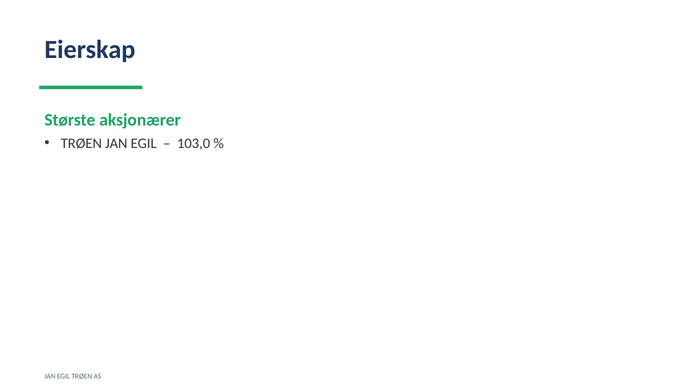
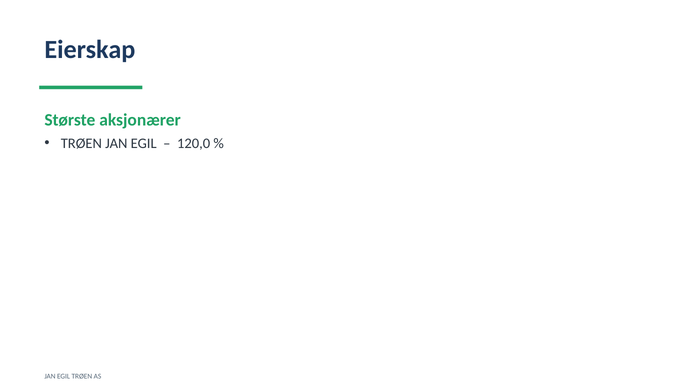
103,0: 103,0 -> 120,0
